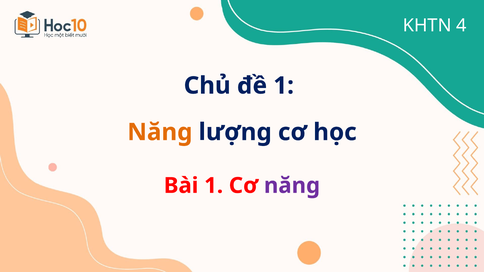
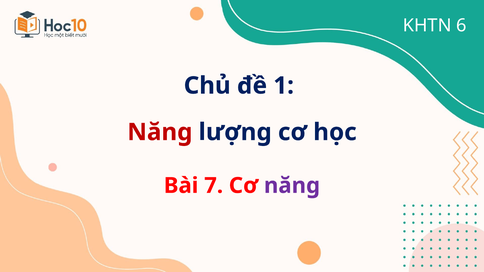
4: 4 -> 6
Năng at (160, 132) colour: orange -> red
Bài 1: 1 -> 7
